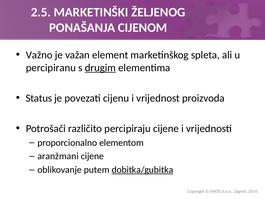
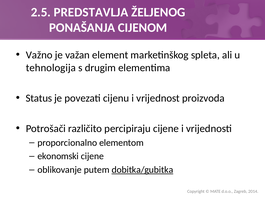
MARKETINŠKI: MARKETINŠKI -> PREDSTAVLJA
percipiranu: percipiranu -> tehnologija
drugim underline: present -> none
aranžmani: aranžmani -> ekonomski
